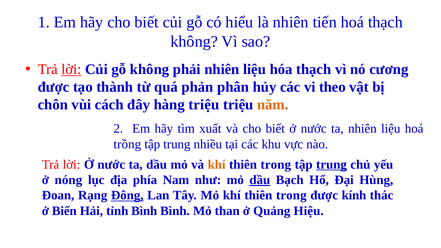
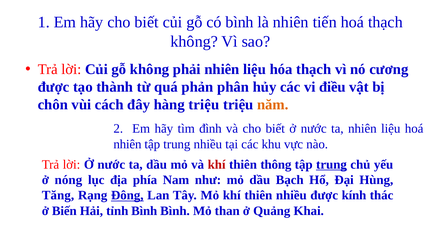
có hiểu: hiểu -> bình
lời at (71, 69) underline: present -> none
theo: theo -> điều
xuất: xuất -> đình
trồng at (127, 144): trồng -> nhiên
khí at (217, 165) colour: orange -> red
trong at (276, 165): trong -> thông
dầu at (260, 180) underline: present -> none
Đoan: Đoan -> Tăng
Mỏ khí thiên trong: trong -> nhiều
Hiệu: Hiệu -> Khai
